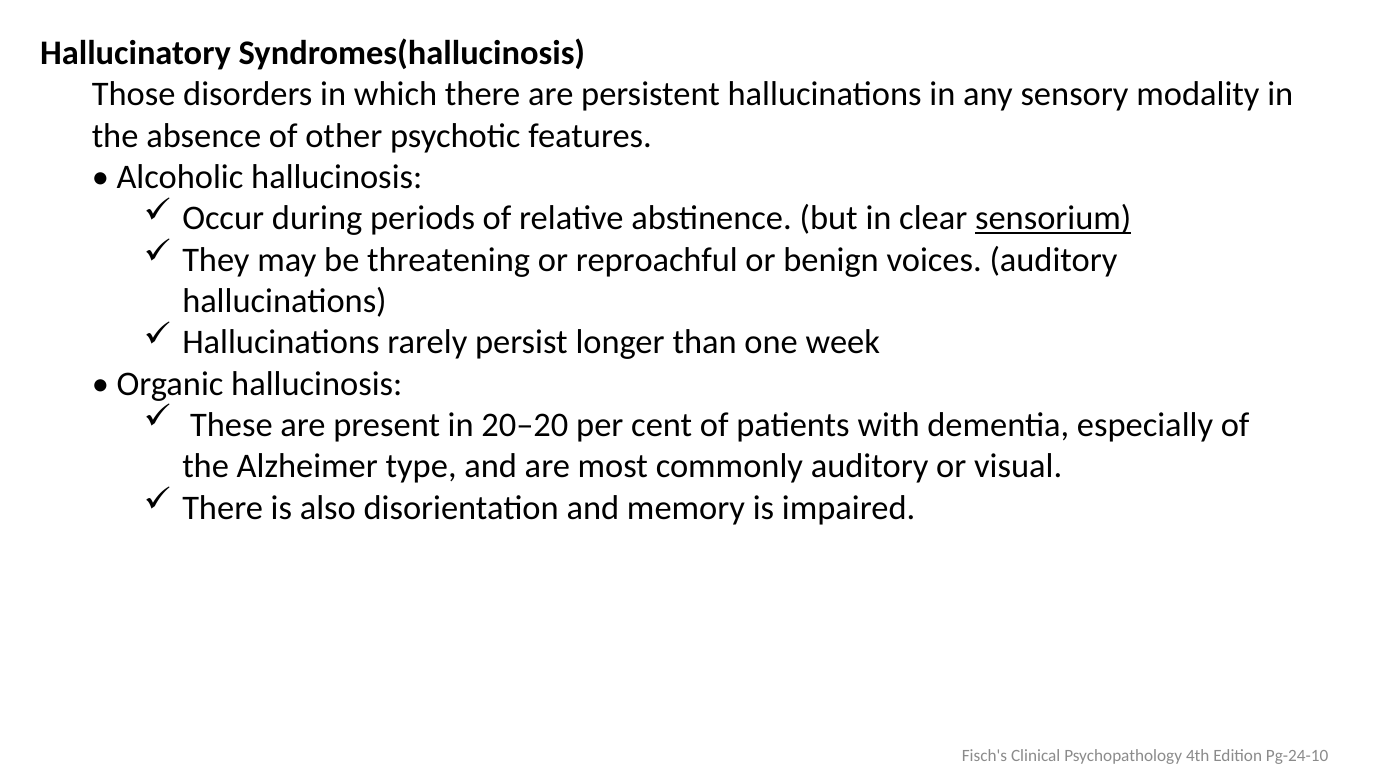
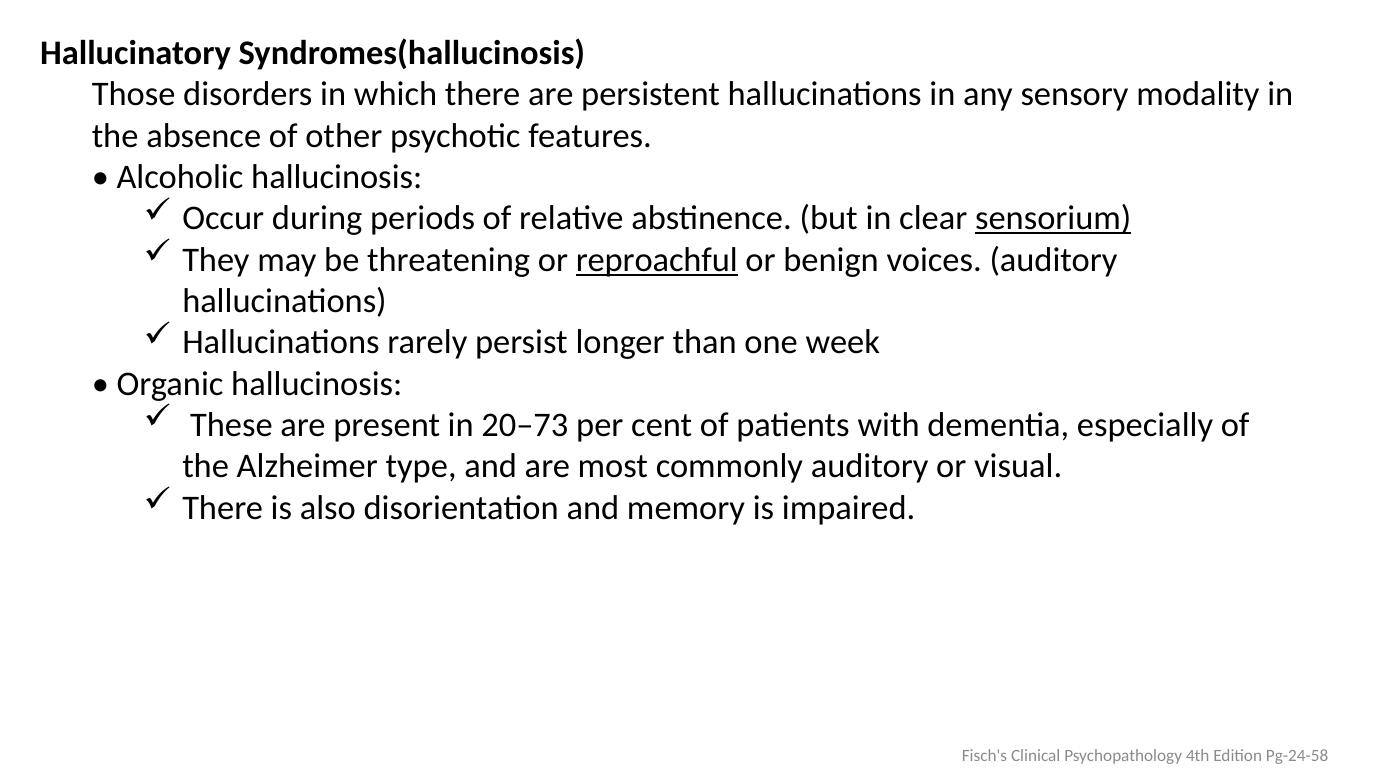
reproachful underline: none -> present
20–20: 20–20 -> 20–73
Pg-24-10: Pg-24-10 -> Pg-24-58
